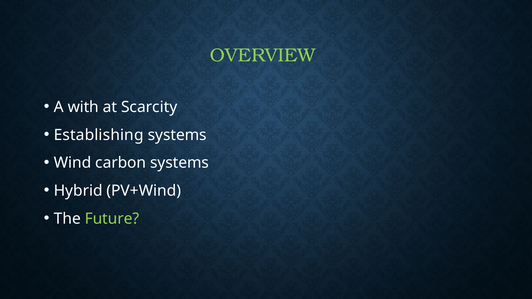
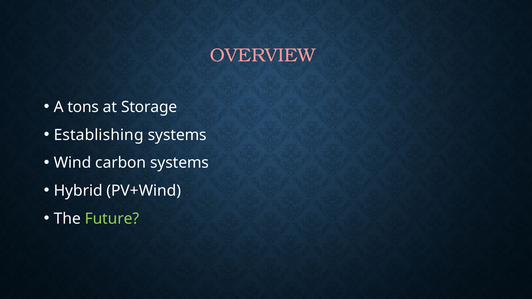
OVERVIEW colour: light green -> pink
with: with -> tons
Scarcity: Scarcity -> Storage
